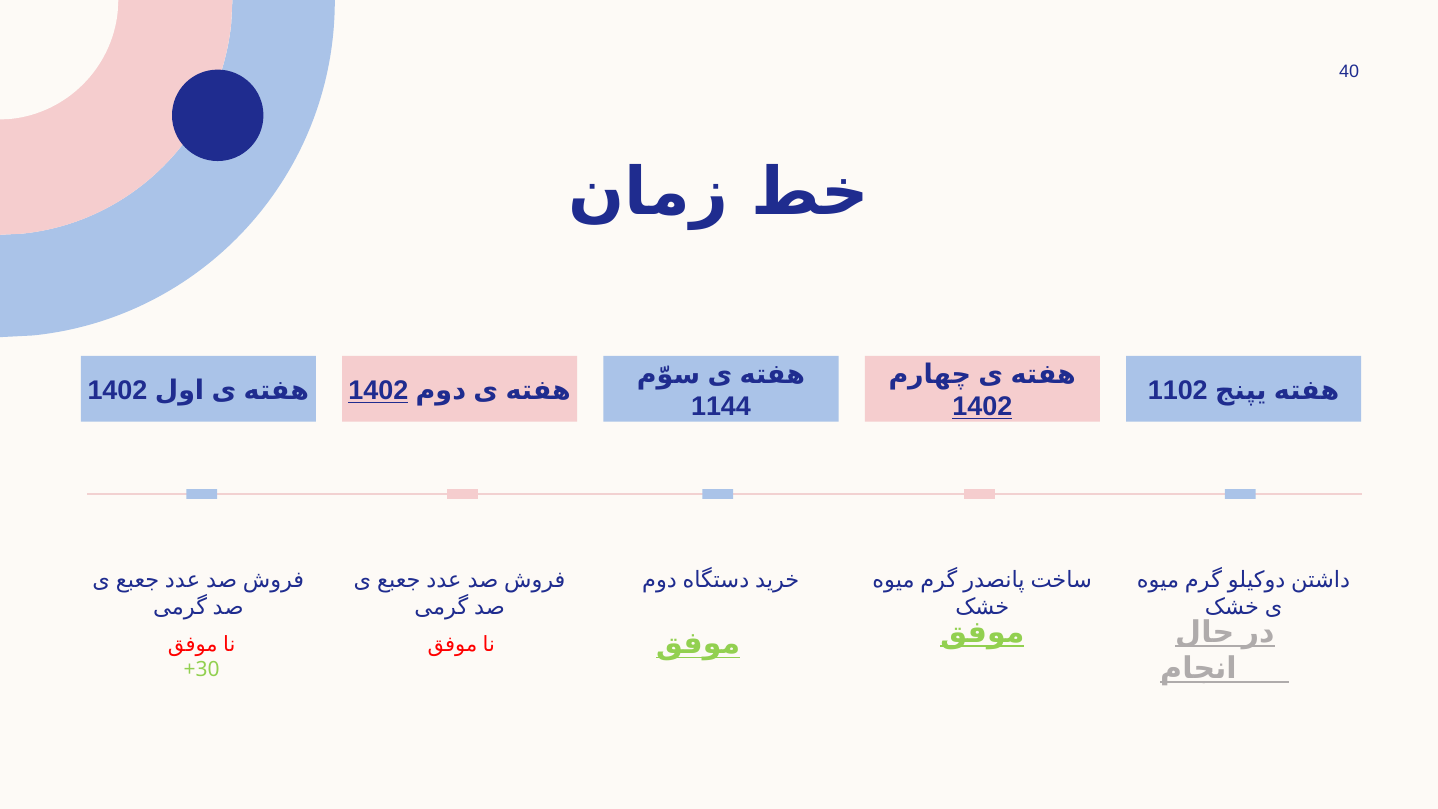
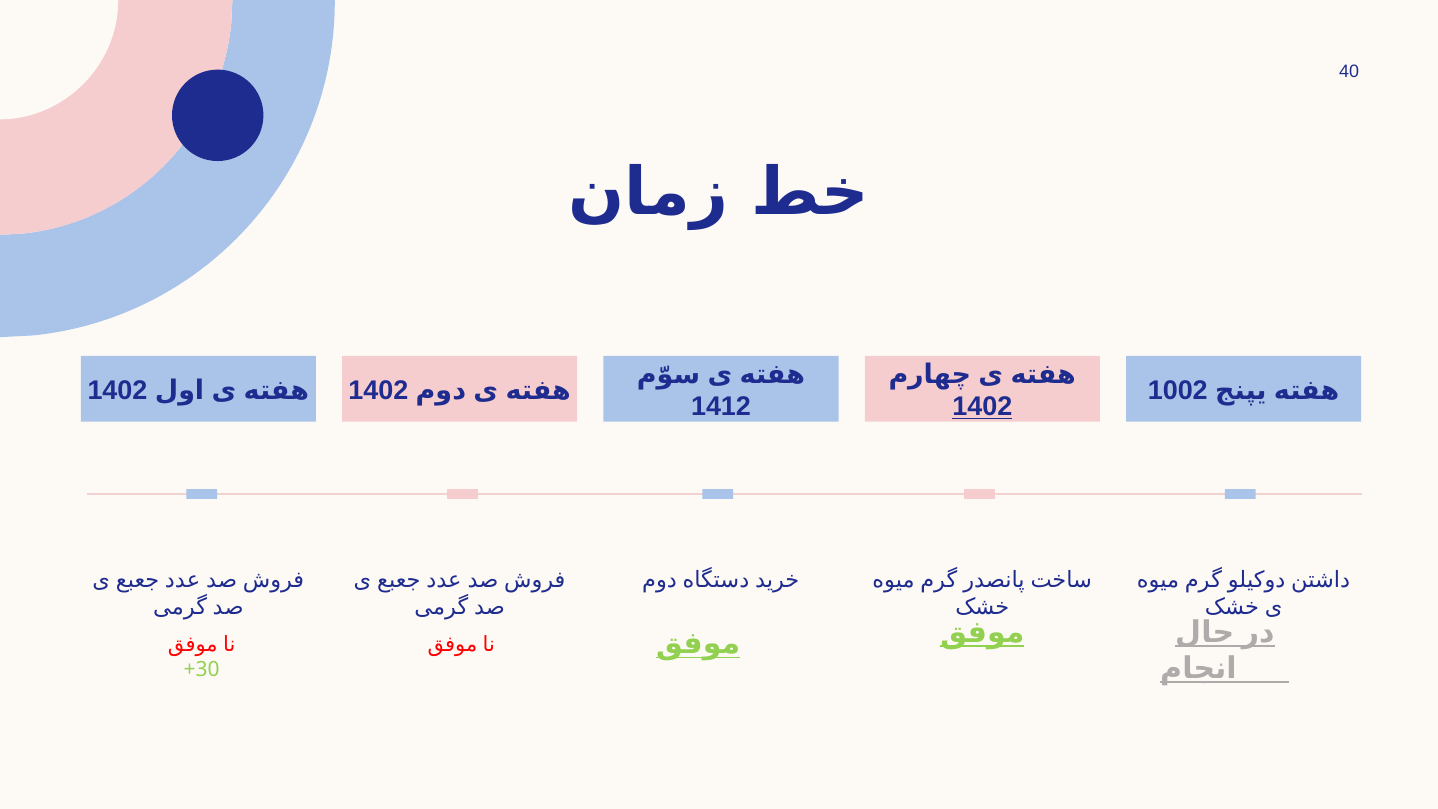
1402 at (378, 391) underline: present -> none
1102: 1102 -> 1002
1144: 1144 -> 1412
